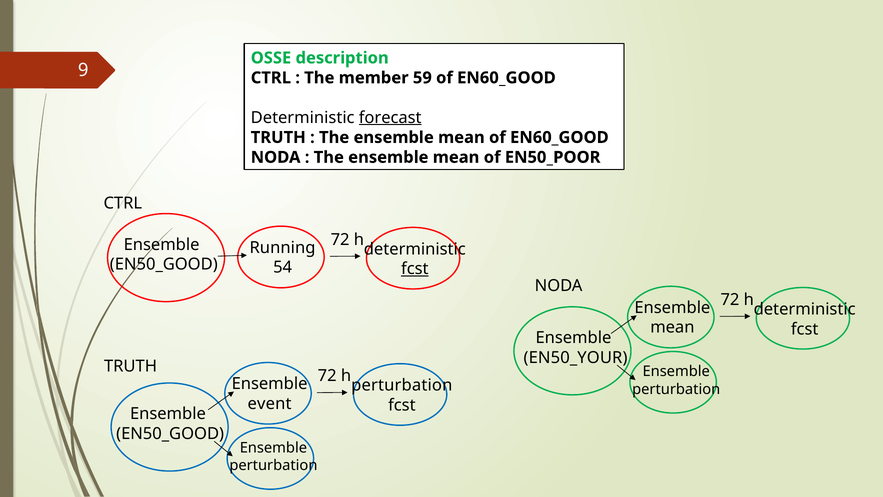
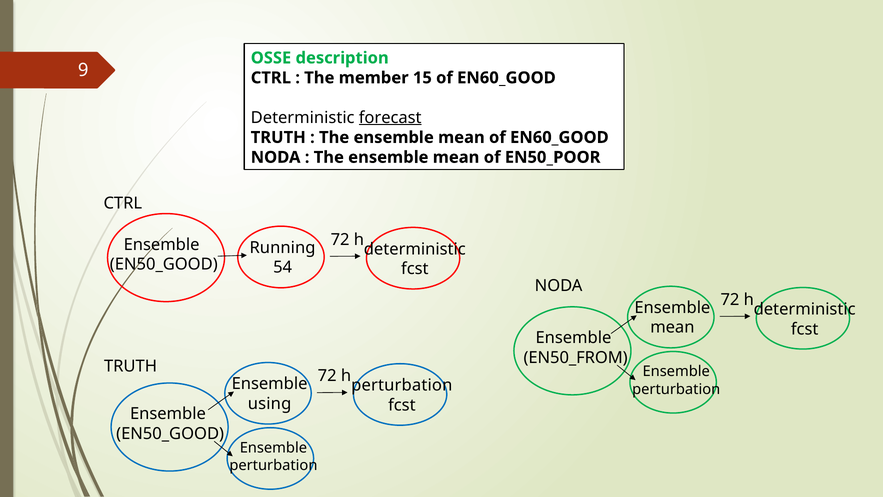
59: 59 -> 15
fcst at (415, 269) underline: present -> none
EN50_YOUR: EN50_YOUR -> EN50_FROM
event: event -> using
